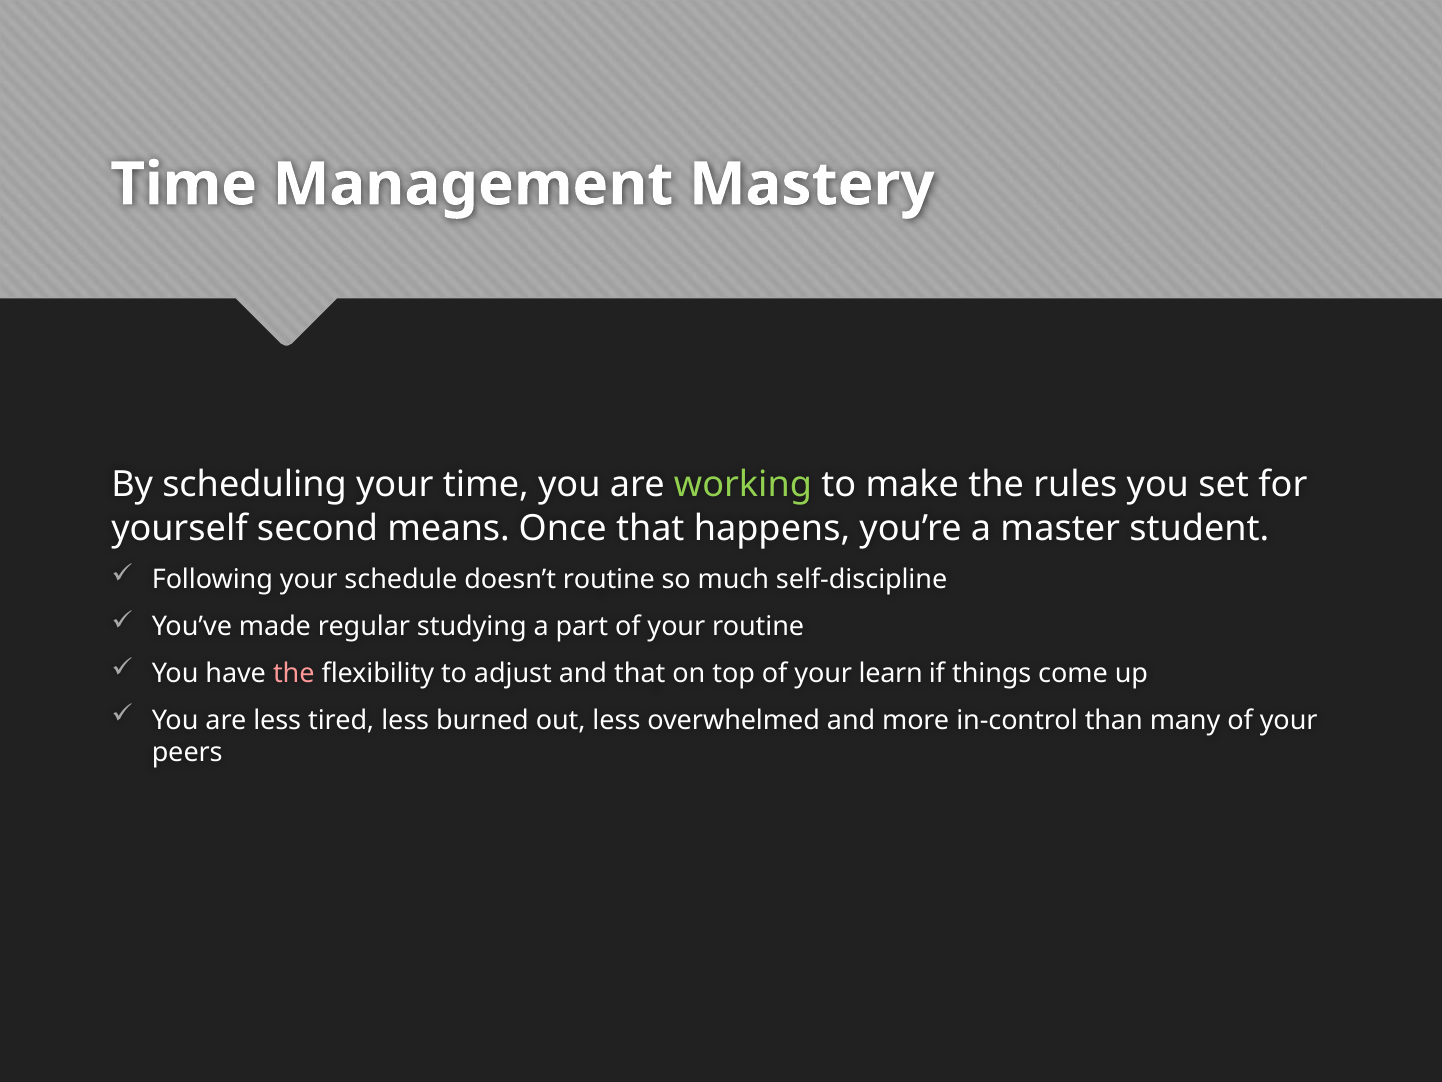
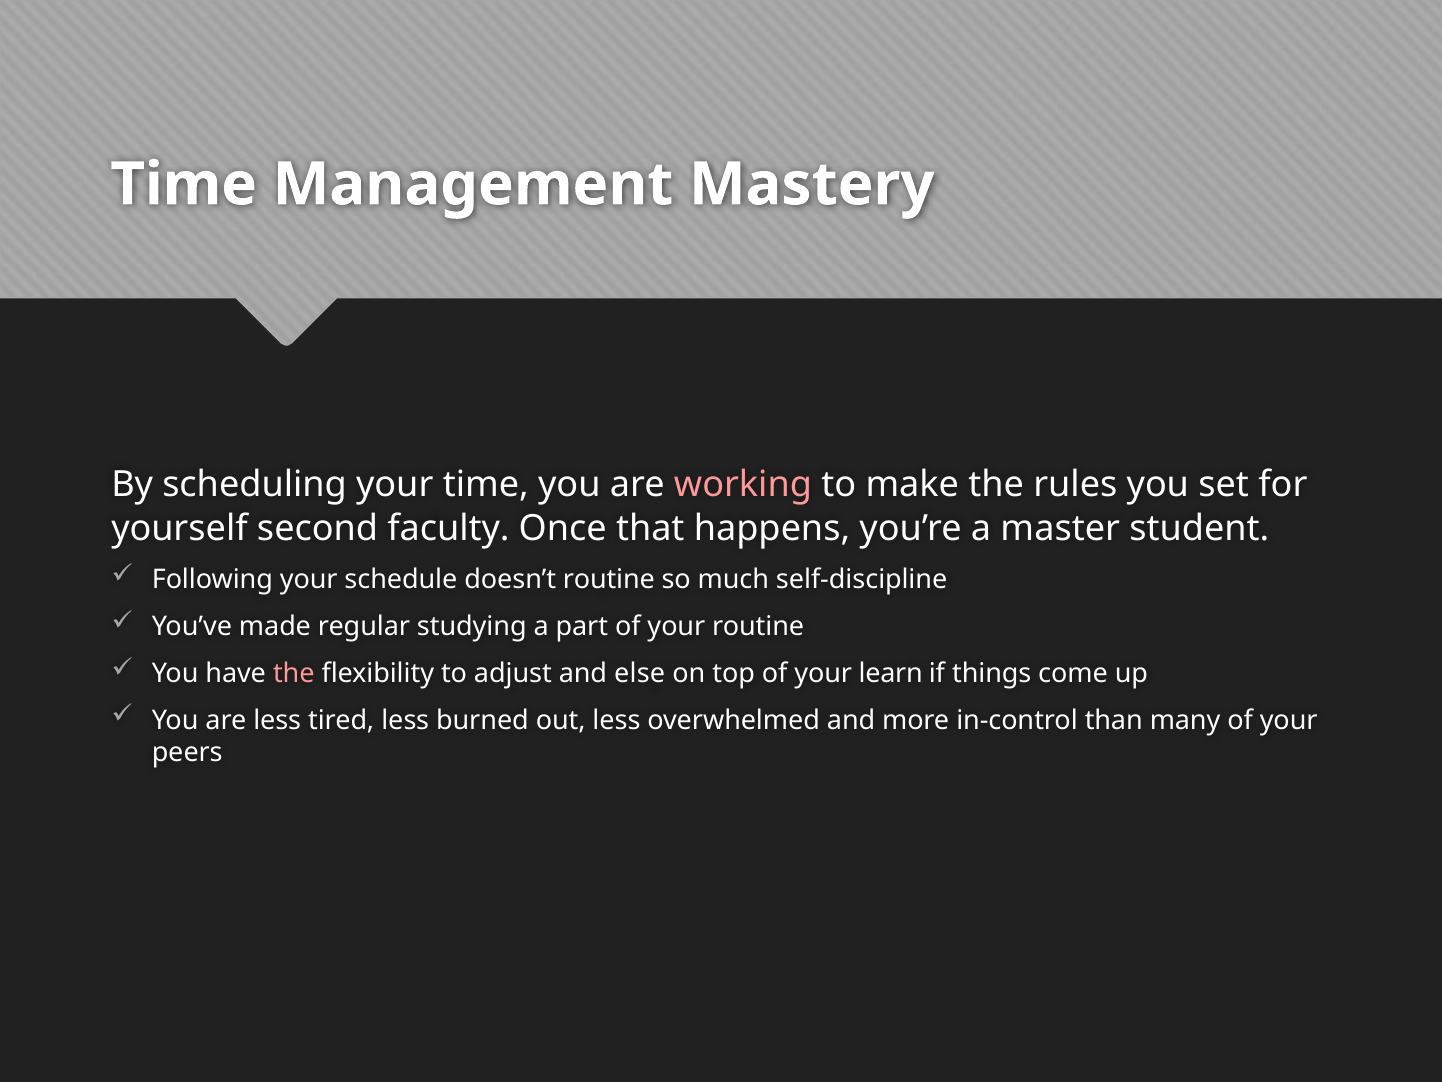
working colour: light green -> pink
means: means -> faculty
and that: that -> else
